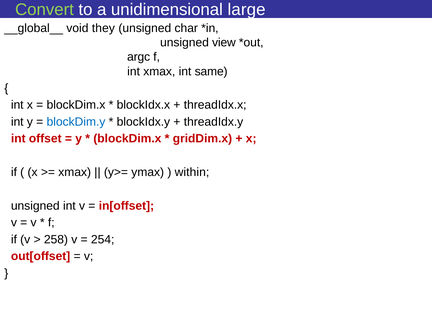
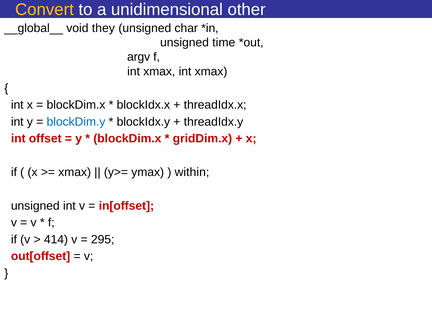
Convert colour: light green -> yellow
large: large -> other
view: view -> time
argc: argc -> argv
xmax int same: same -> xmax
258: 258 -> 414
254: 254 -> 295
